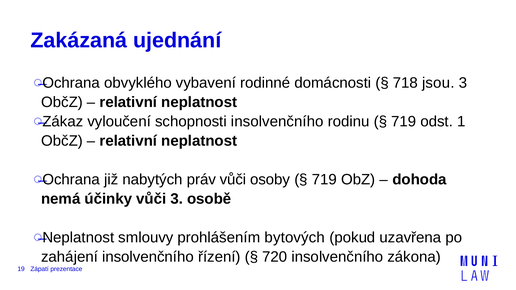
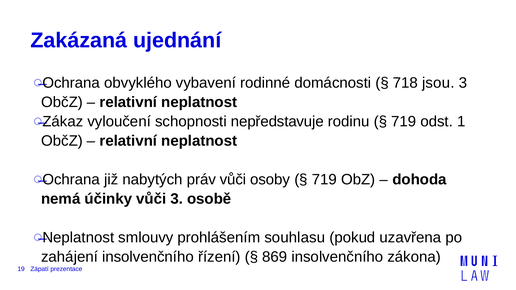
schopnosti insolvenčního: insolvenčního -> nepředstavuje
bytových: bytových -> souhlasu
720: 720 -> 869
